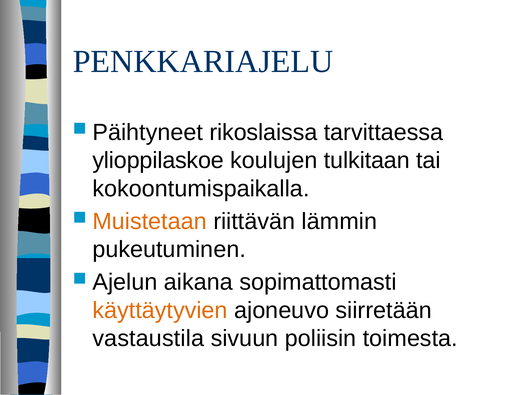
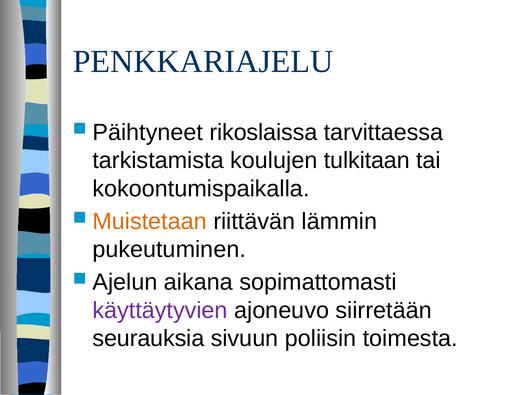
ylioppilaskoe: ylioppilaskoe -> tarkistamista
käyttäytyvien colour: orange -> purple
vastaustila: vastaustila -> seurauksia
